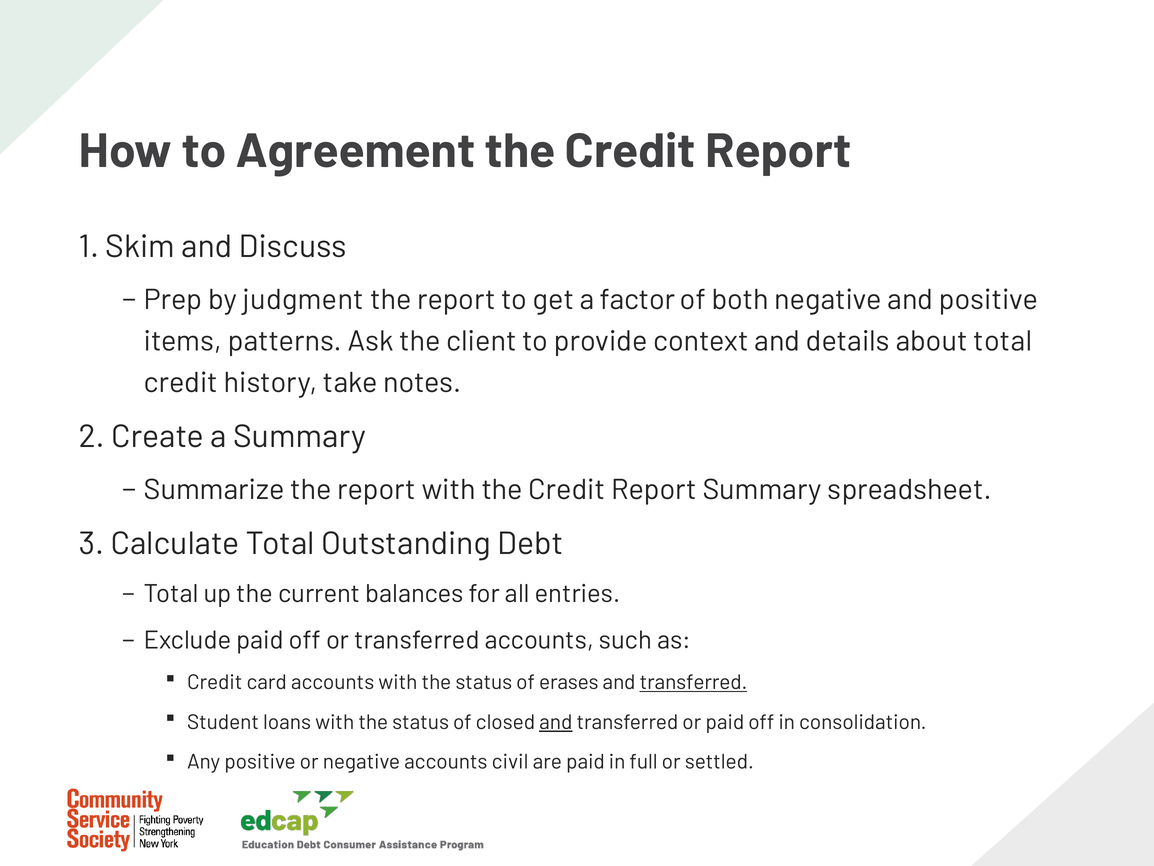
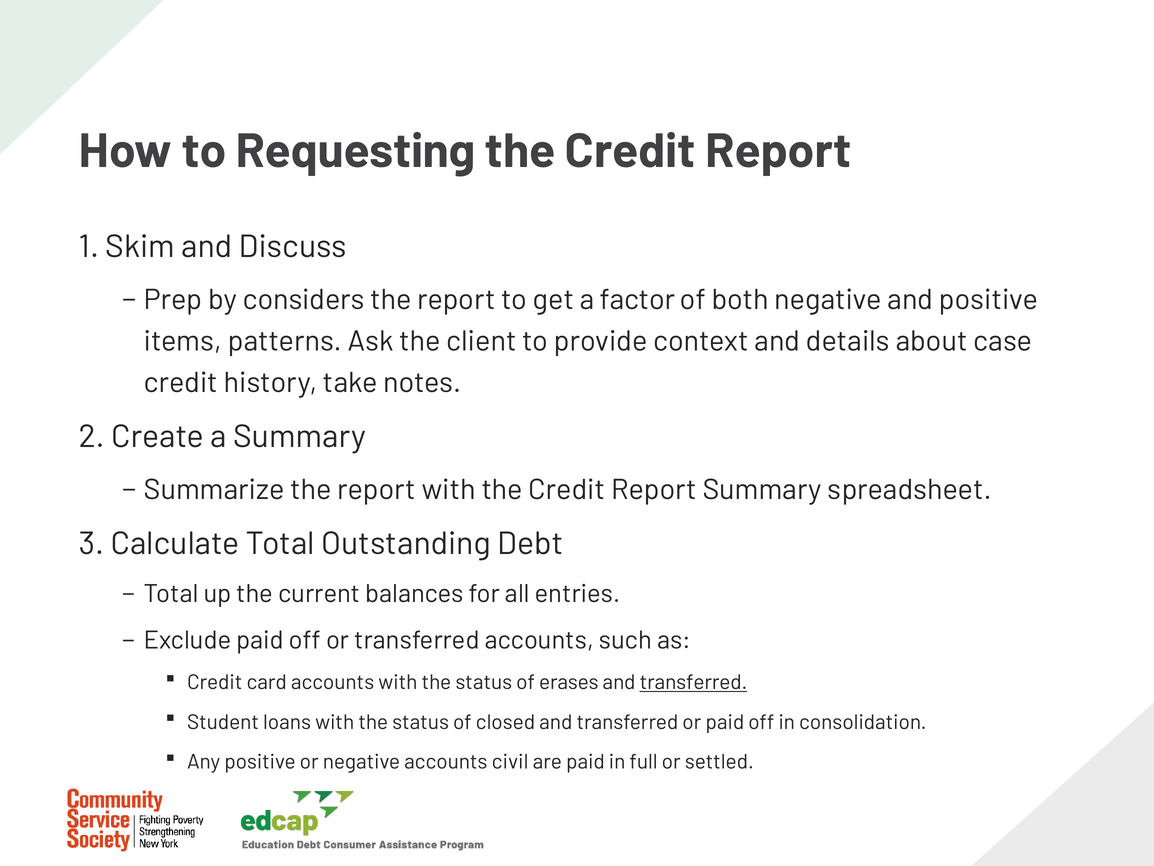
Agreement: Agreement -> Requesting
judgment: judgment -> considers
about total: total -> case
and at (556, 722) underline: present -> none
